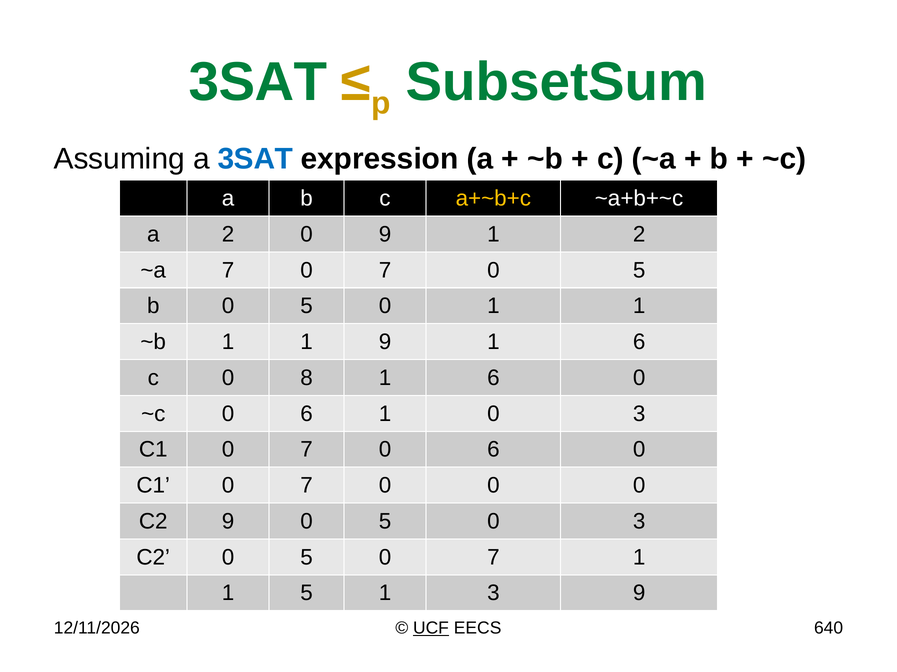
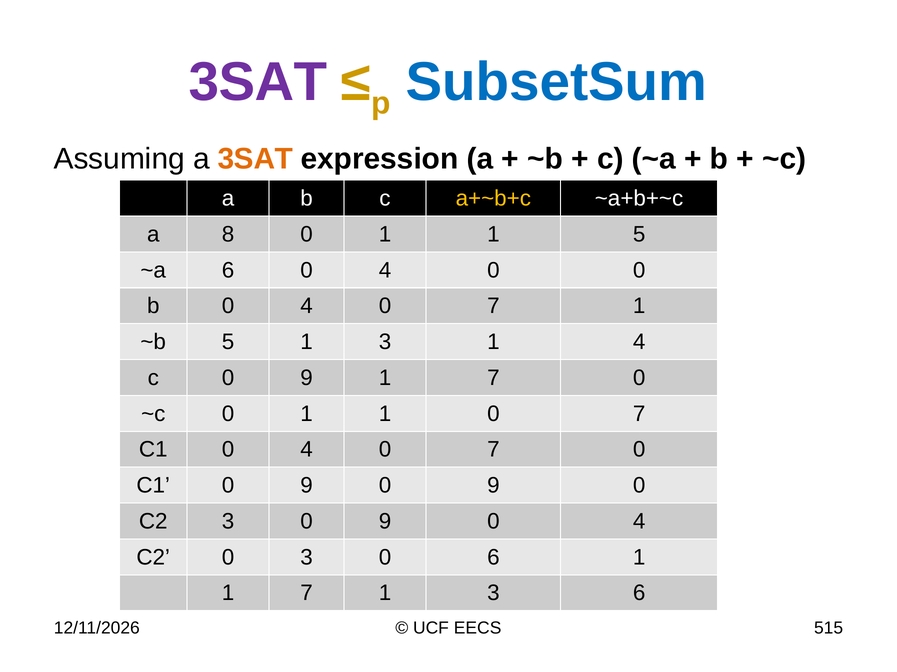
3SAT at (258, 82) colour: green -> purple
SubsetSum colour: green -> blue
3SAT at (255, 159) colour: blue -> orange
a 2: 2 -> 8
9 at (385, 235): 9 -> 1
1 2: 2 -> 5
~a 7: 7 -> 6
7 at (385, 271): 7 -> 4
5 at (639, 271): 5 -> 0
b 0 5: 5 -> 4
1 at (493, 306): 1 -> 7
~b 1: 1 -> 5
9 at (385, 342): 9 -> 3
6 at (639, 342): 6 -> 4
c 0 8: 8 -> 9
6 at (493, 378): 6 -> 7
~c 0 6: 6 -> 1
1 0 3: 3 -> 7
7 at (307, 450): 7 -> 4
6 at (493, 450): 6 -> 7
7 at (307, 486): 7 -> 9
0 at (493, 486): 0 -> 9
C2 9: 9 -> 3
5 at (385, 522): 5 -> 9
3 at (639, 522): 3 -> 4
C2 0 5: 5 -> 3
7 at (493, 558): 7 -> 6
5 at (307, 594): 5 -> 7
3 9: 9 -> 6
UCF underline: present -> none
640: 640 -> 515
